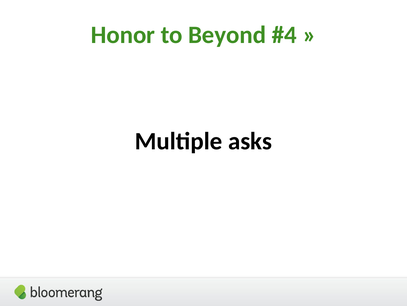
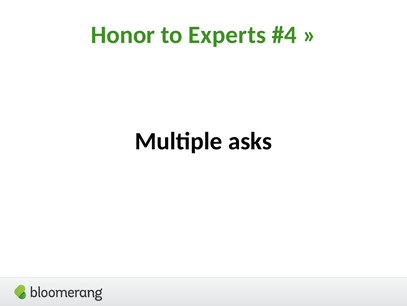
Beyond: Beyond -> Experts
